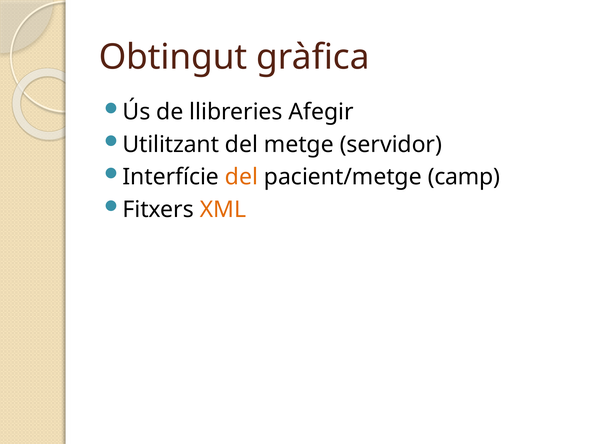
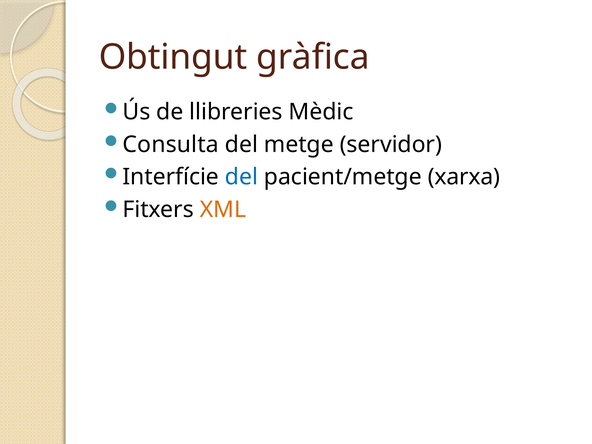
Afegir: Afegir -> Mèdic
Utilitzant: Utilitzant -> Consulta
del at (241, 177) colour: orange -> blue
camp: camp -> xarxa
